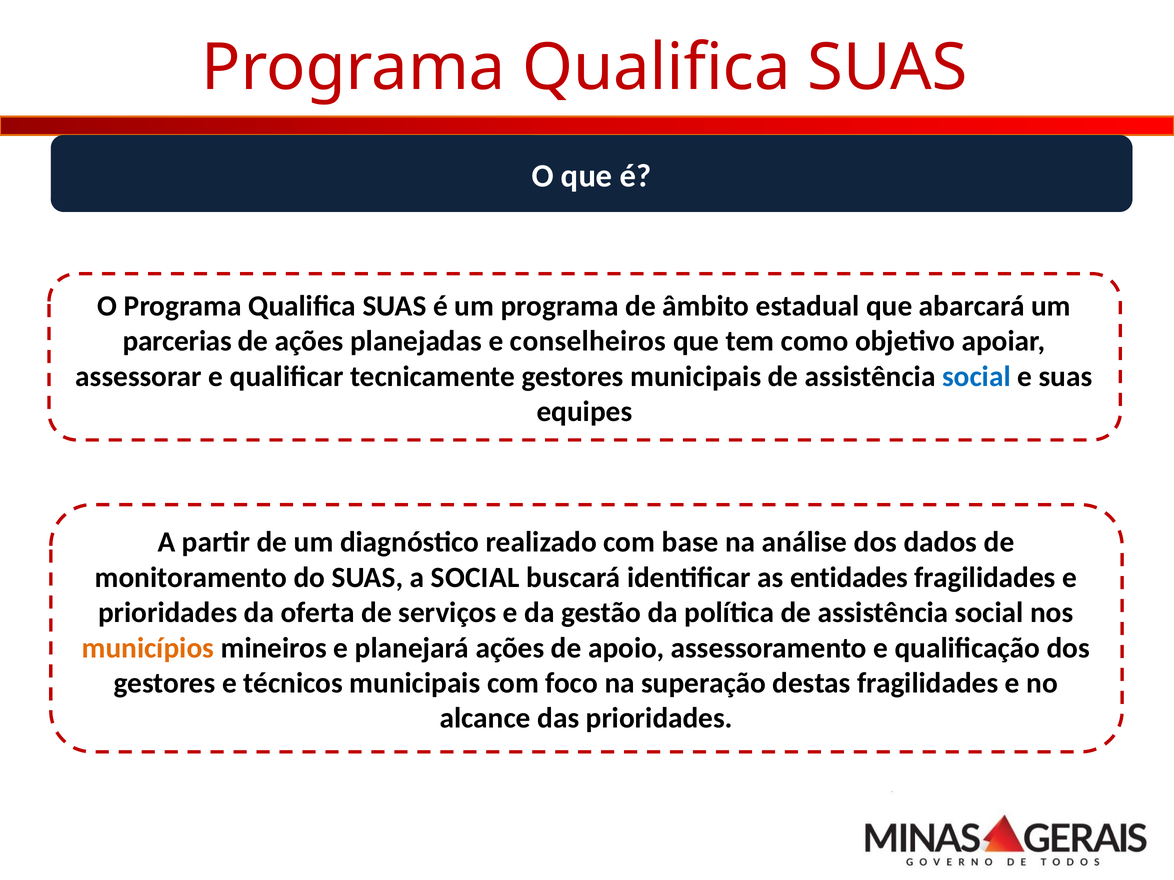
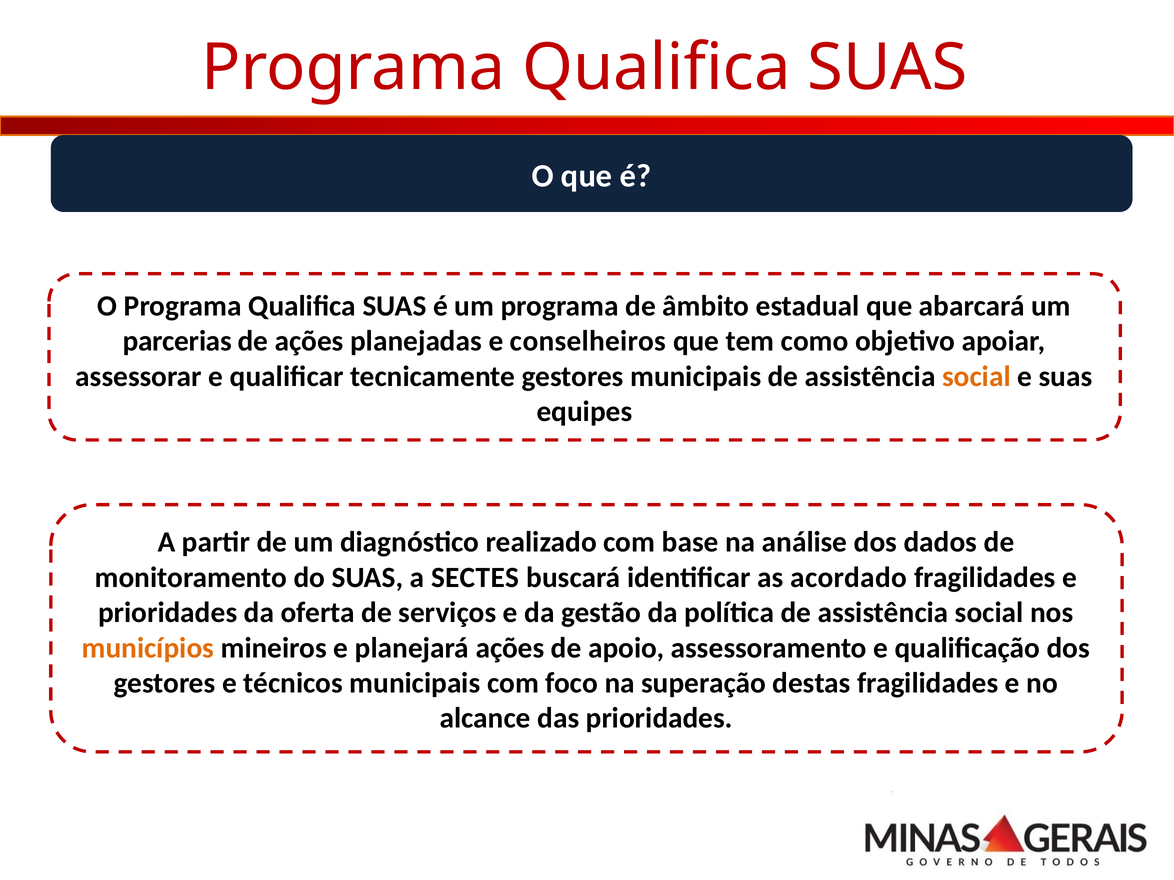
social at (976, 377) colour: blue -> orange
a SOCIAL: SOCIAL -> SECTES
entidades: entidades -> acordado
